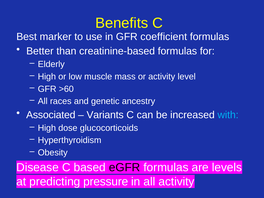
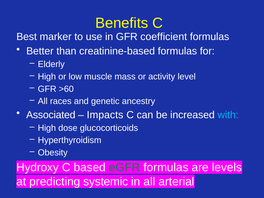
Variants: Variants -> Impacts
Disease: Disease -> Hydroxy
eGFR colour: black -> green
pressure: pressure -> systemic
all activity: activity -> arterial
